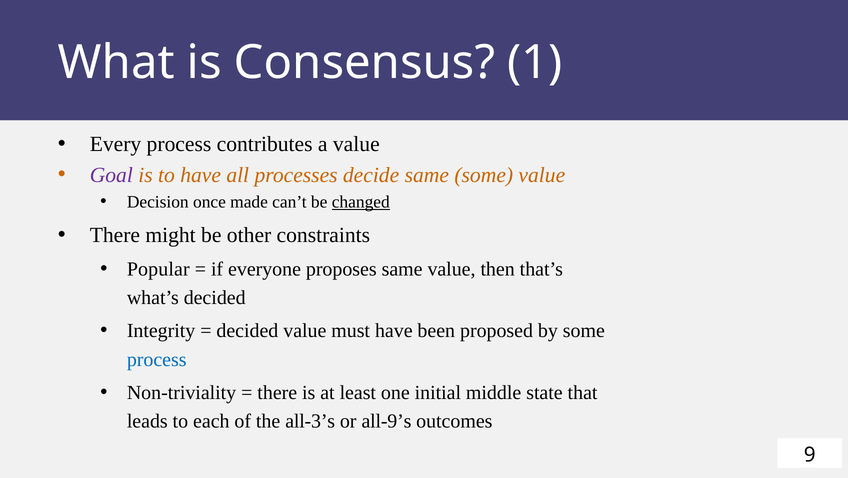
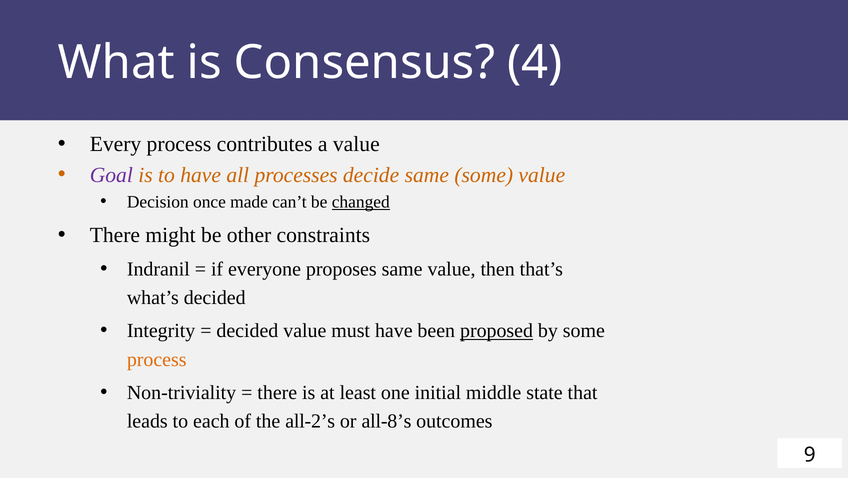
1: 1 -> 4
Popular: Popular -> Indranil
proposed underline: none -> present
process at (157, 359) colour: blue -> orange
all-3’s: all-3’s -> all-2’s
all-9’s: all-9’s -> all-8’s
